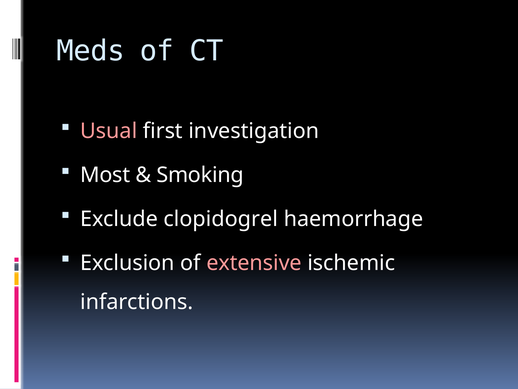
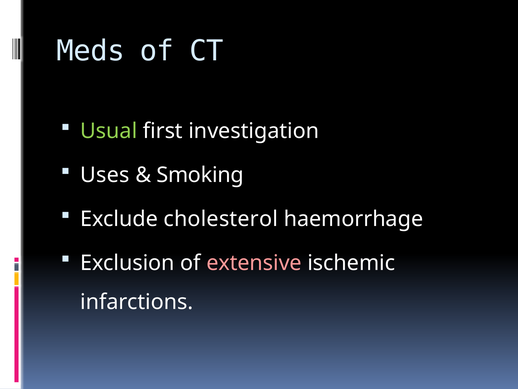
Usual colour: pink -> light green
Most: Most -> Uses
clopidogrel: clopidogrel -> cholesterol
